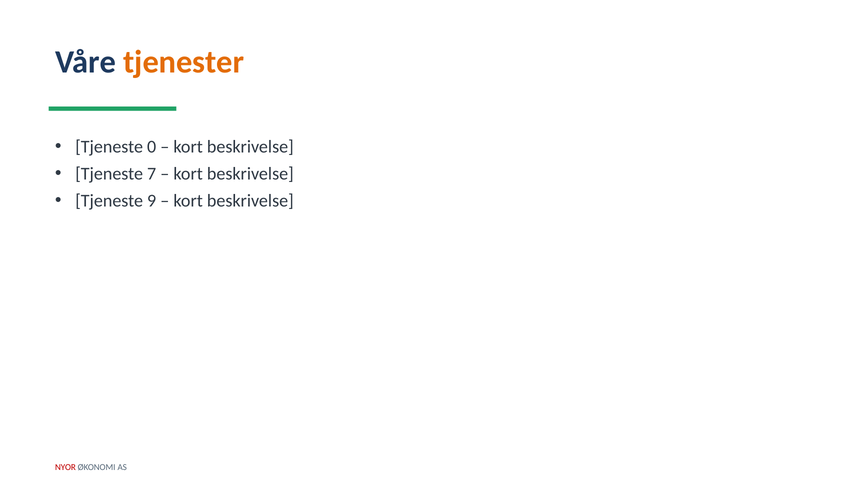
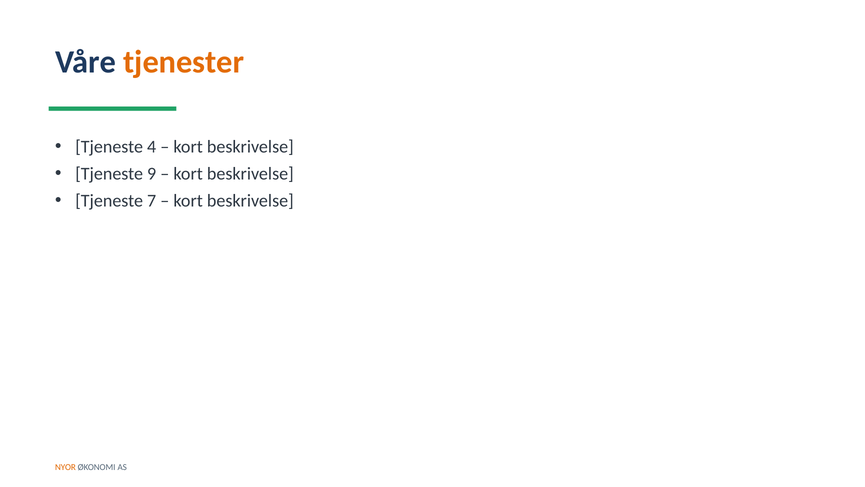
0: 0 -> 4
7: 7 -> 9
9: 9 -> 7
NYOR colour: red -> orange
